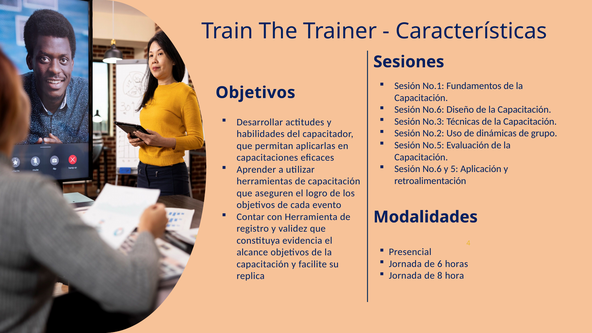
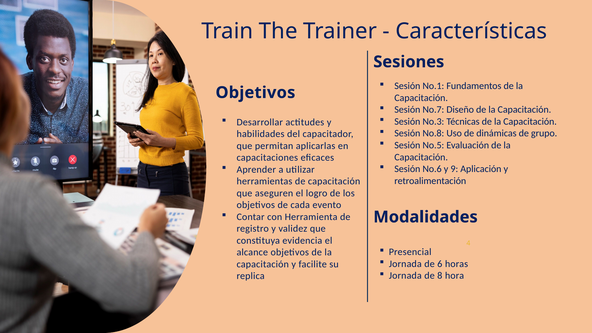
No.6 at (433, 110): No.6 -> No.7
No.2: No.2 -> No.8
5: 5 -> 9
